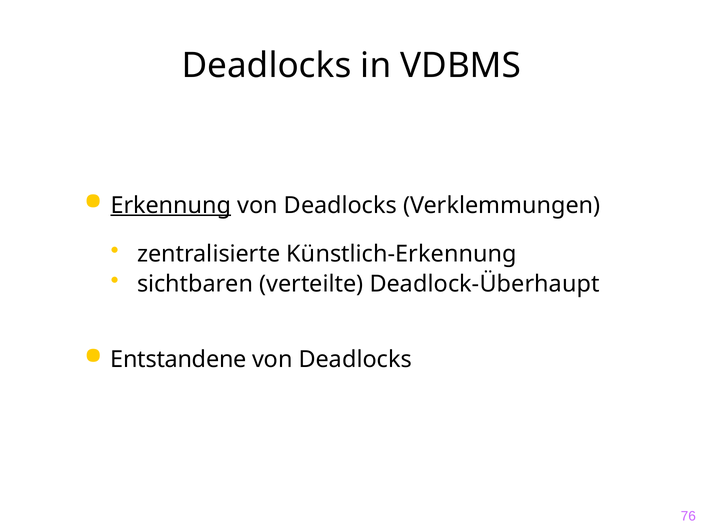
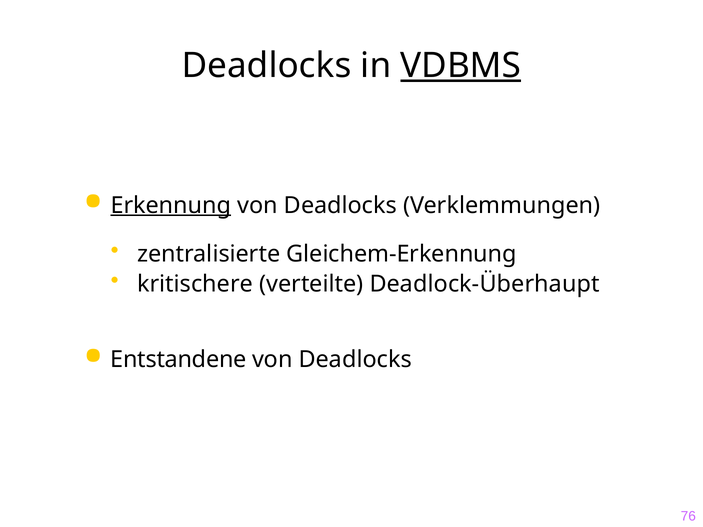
VDBMS underline: none -> present
Künstlich-Erkennung: Künstlich-Erkennung -> Gleichem-Erkennung
sichtbaren: sichtbaren -> kritischere
